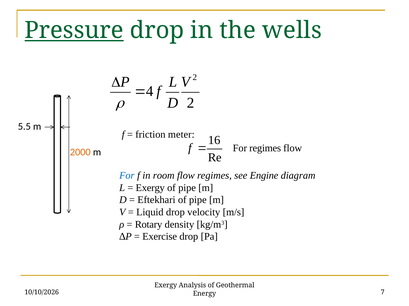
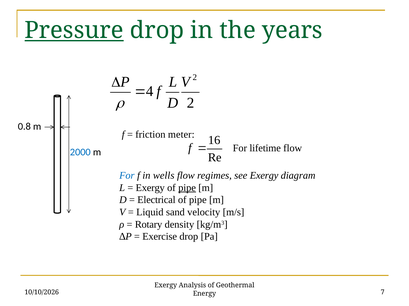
wells: wells -> years
5.5: 5.5 -> 0.8
For regimes: regimes -> lifetime
2000 colour: orange -> blue
room: room -> wells
see Engine: Engine -> Exergy
pipe at (187, 188) underline: none -> present
Eftekhari: Eftekhari -> Electrical
Liquid drop: drop -> sand
